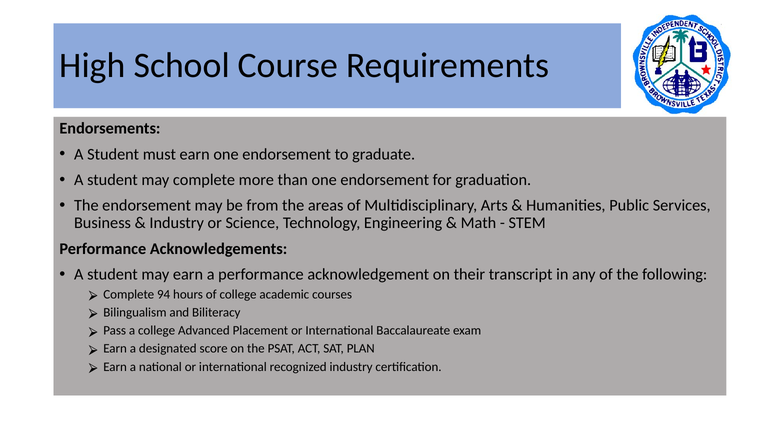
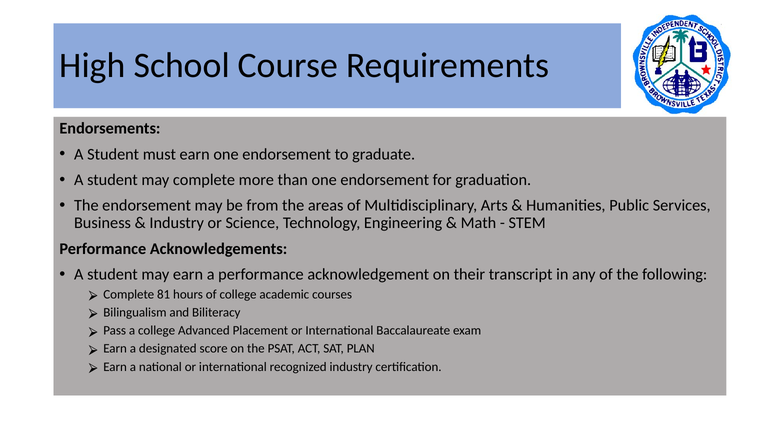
94: 94 -> 81
